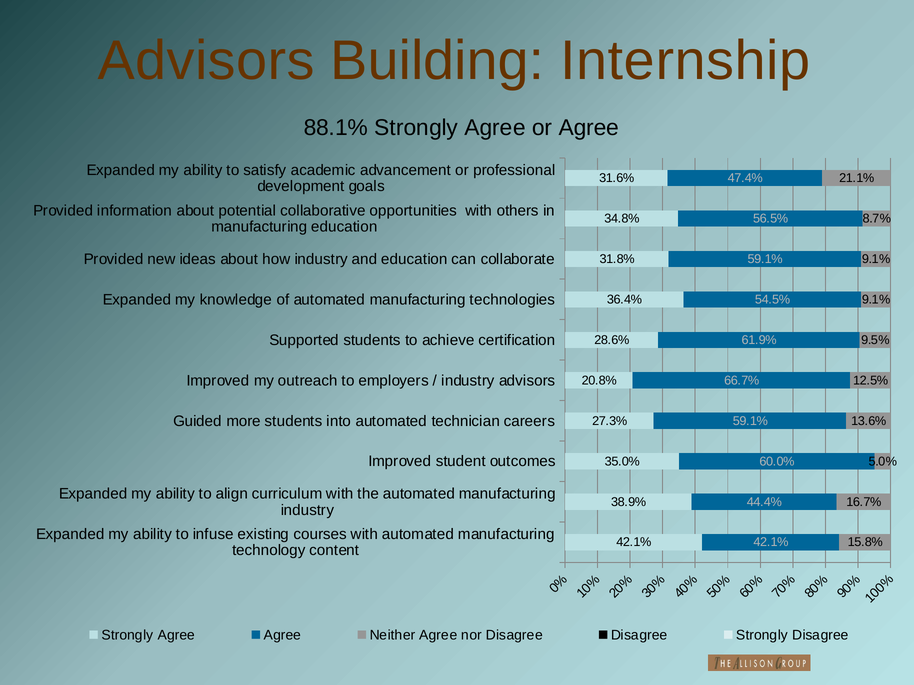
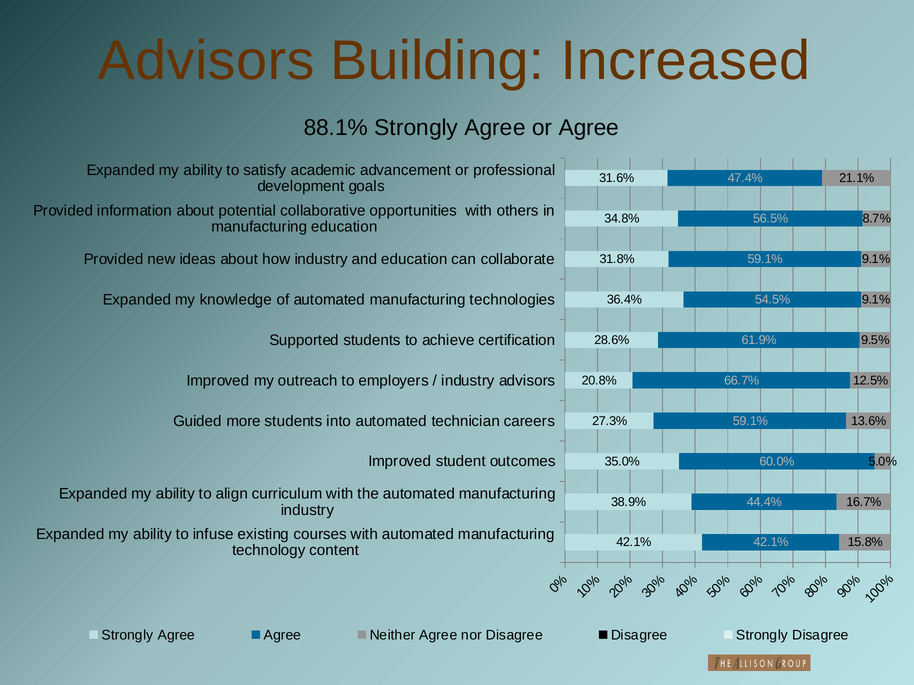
Internship: Internship -> Increased
